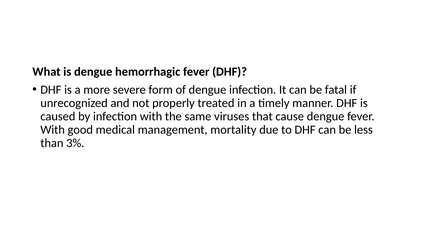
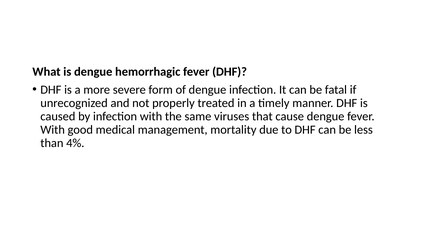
3%: 3% -> 4%
